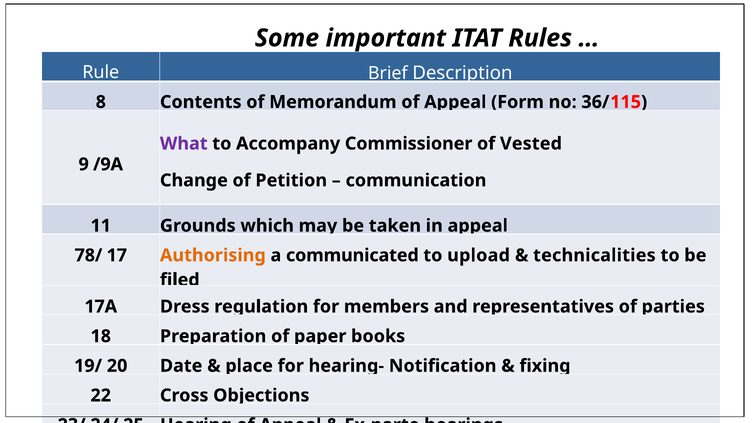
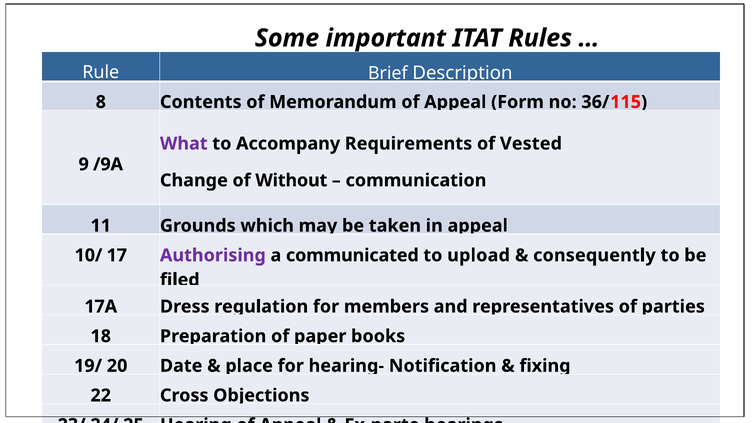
Commissioner: Commissioner -> Requirements
Petition: Petition -> Without
78/: 78/ -> 10/
Authorising colour: orange -> purple
technicalities: technicalities -> consequently
